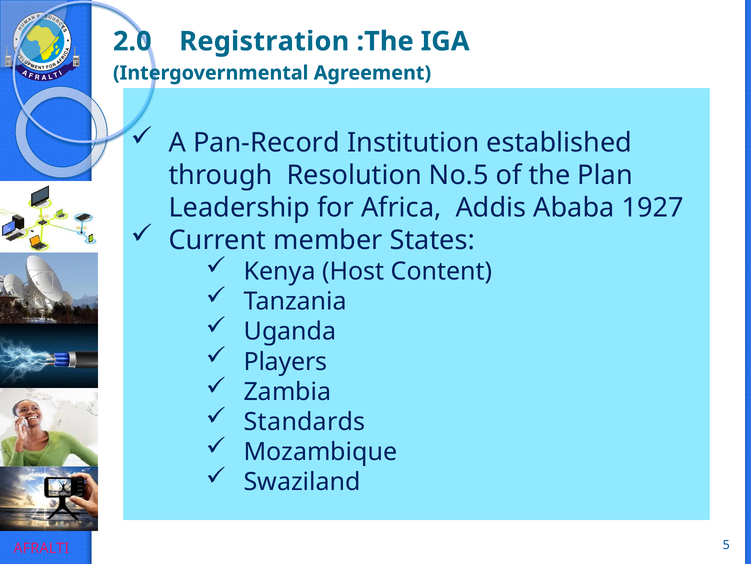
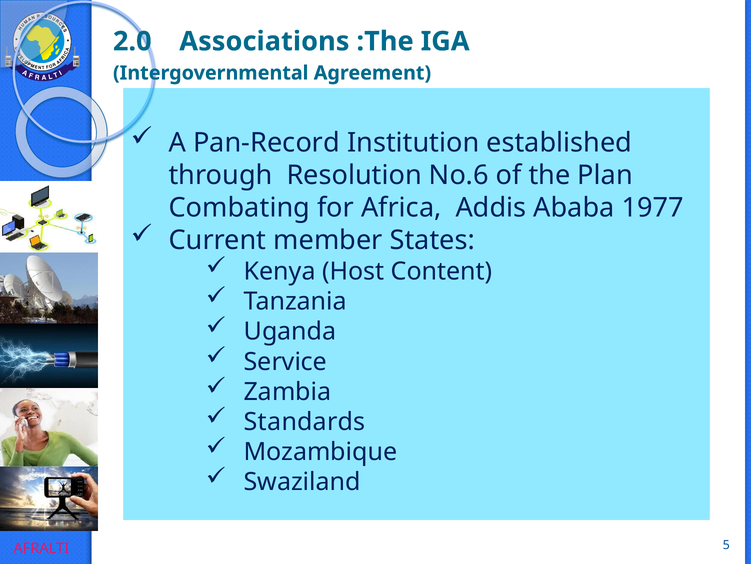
Registration: Registration -> Associations
No.5: No.5 -> No.6
Leadership: Leadership -> Combating
1927: 1927 -> 1977
Players: Players -> Service
